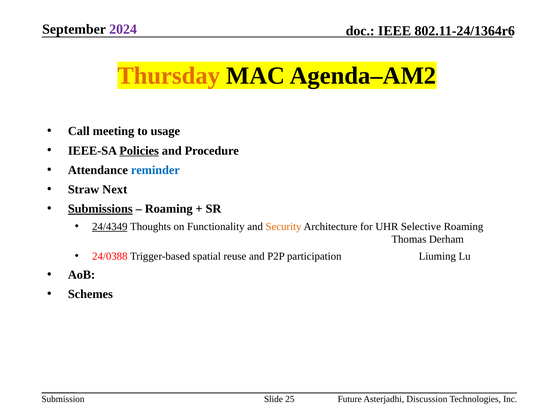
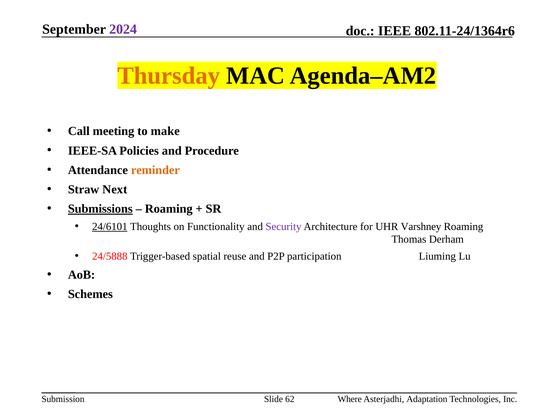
usage: usage -> make
Policies underline: present -> none
reminder colour: blue -> orange
24/4349: 24/4349 -> 24/6101
Security colour: orange -> purple
Selective: Selective -> Varshney
24/0388: 24/0388 -> 24/5888
25: 25 -> 62
Future: Future -> Where
Discussion: Discussion -> Adaptation
